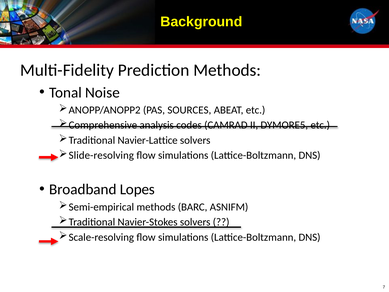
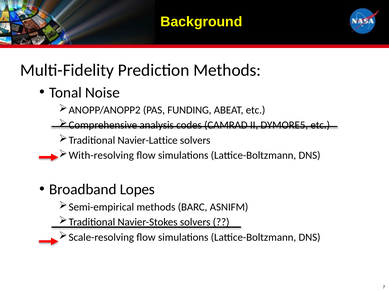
SOURCES: SOURCES -> FUNDING
Slide-resolving: Slide-resolving -> With-resolving
